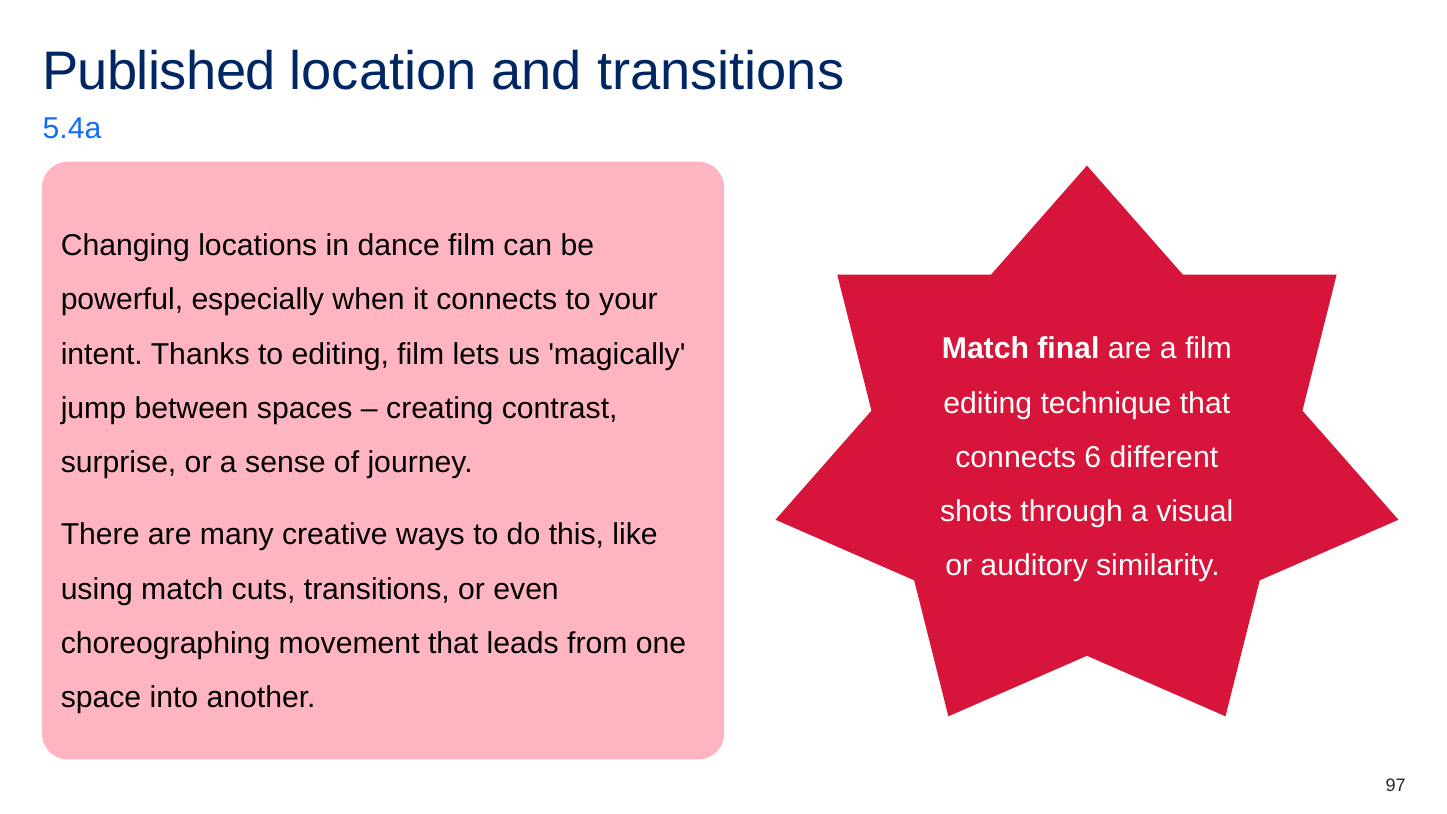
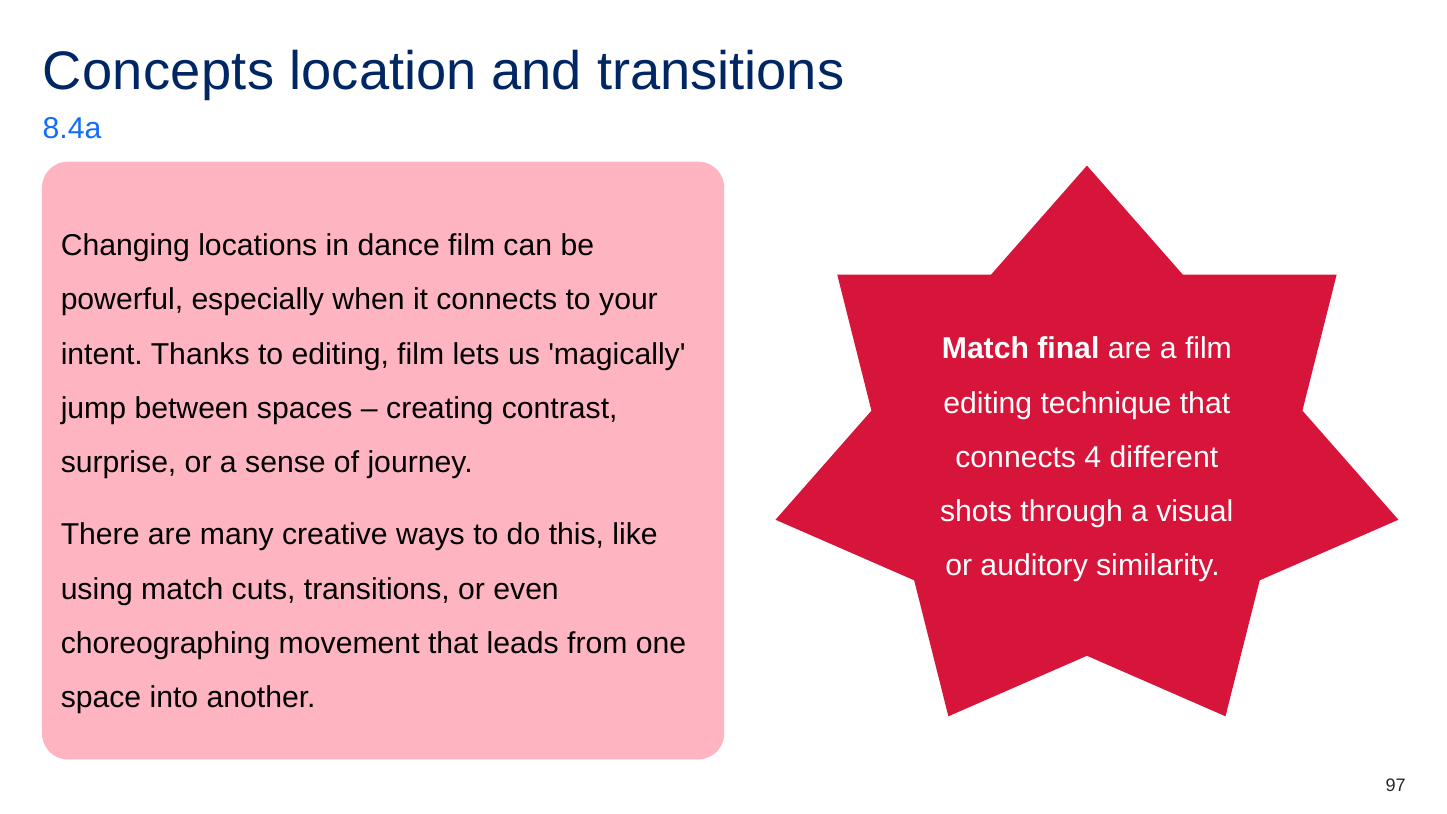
Published: Published -> Concepts
5.4a: 5.4a -> 8.4a
6: 6 -> 4
